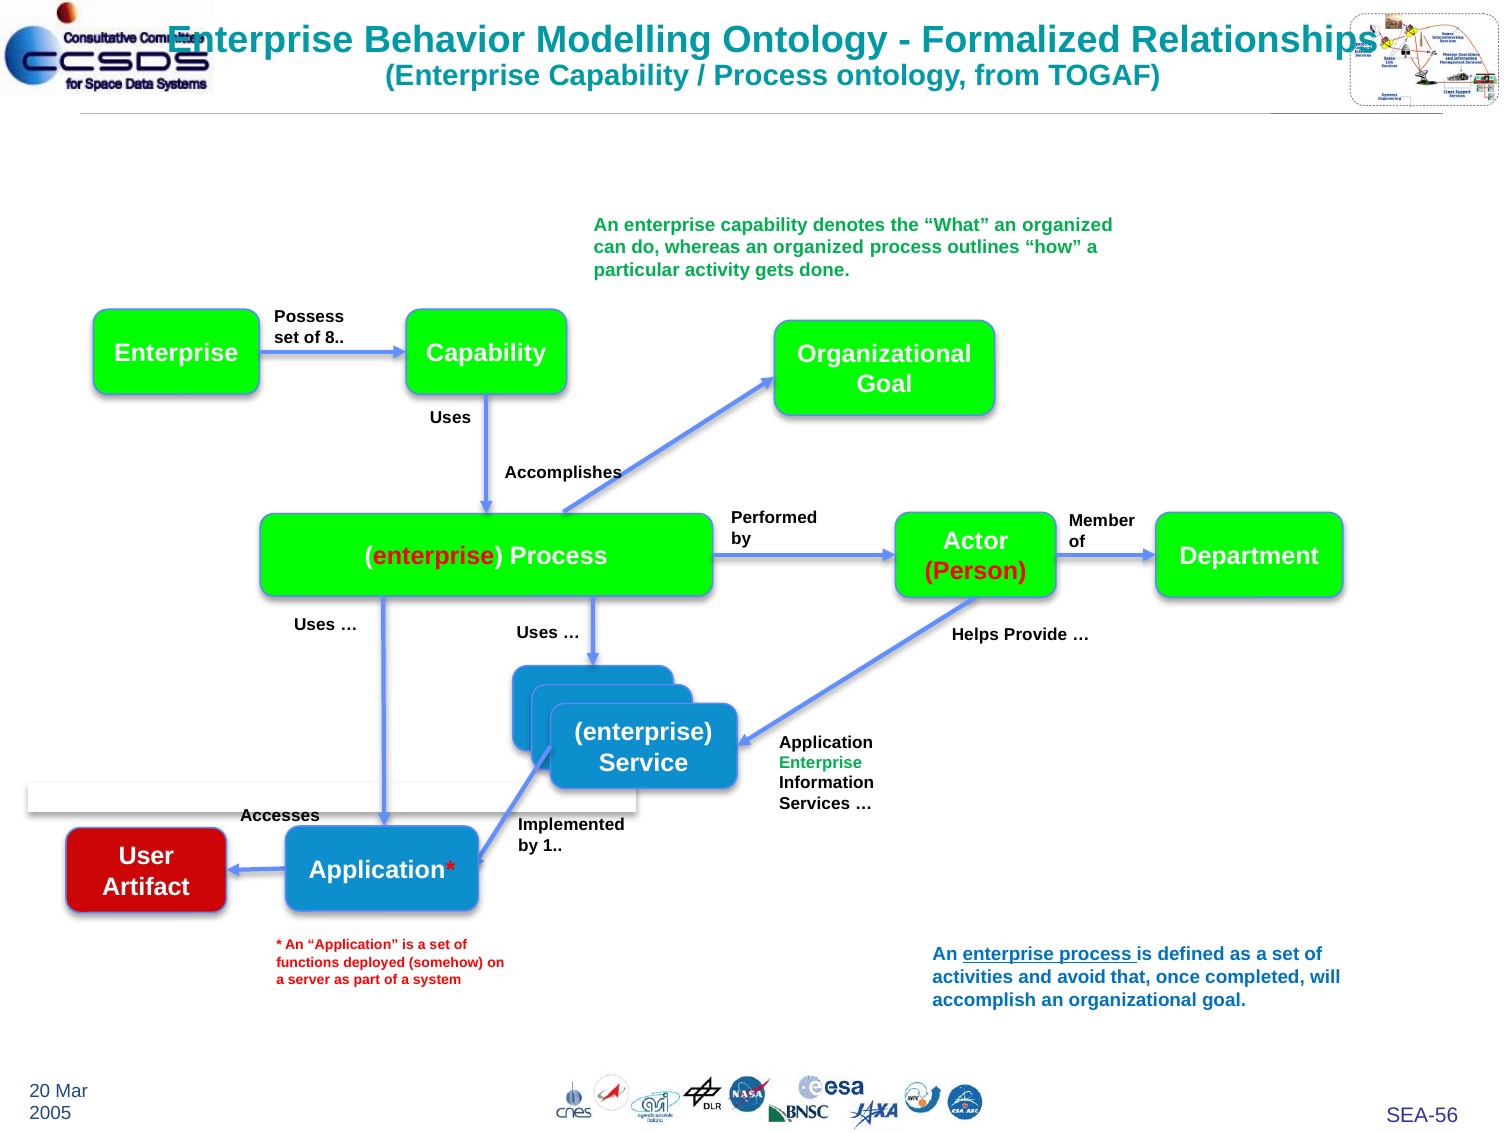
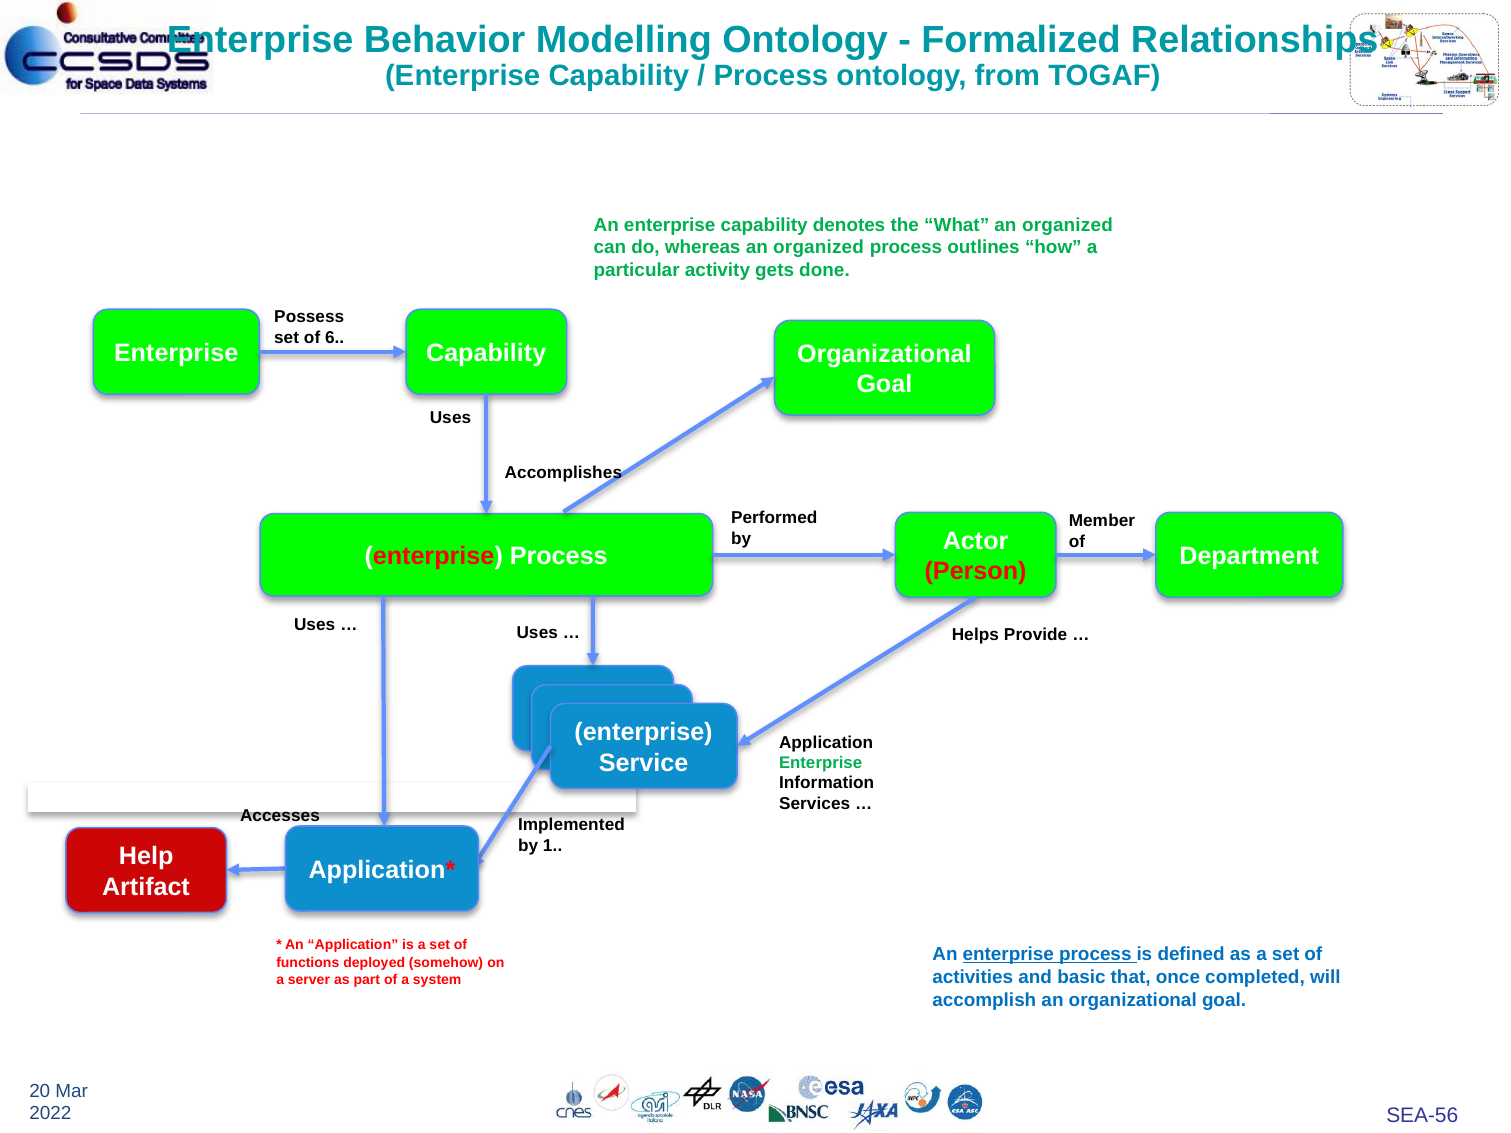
8: 8 -> 6
User: User -> Help
avoid: avoid -> basic
2005: 2005 -> 2022
